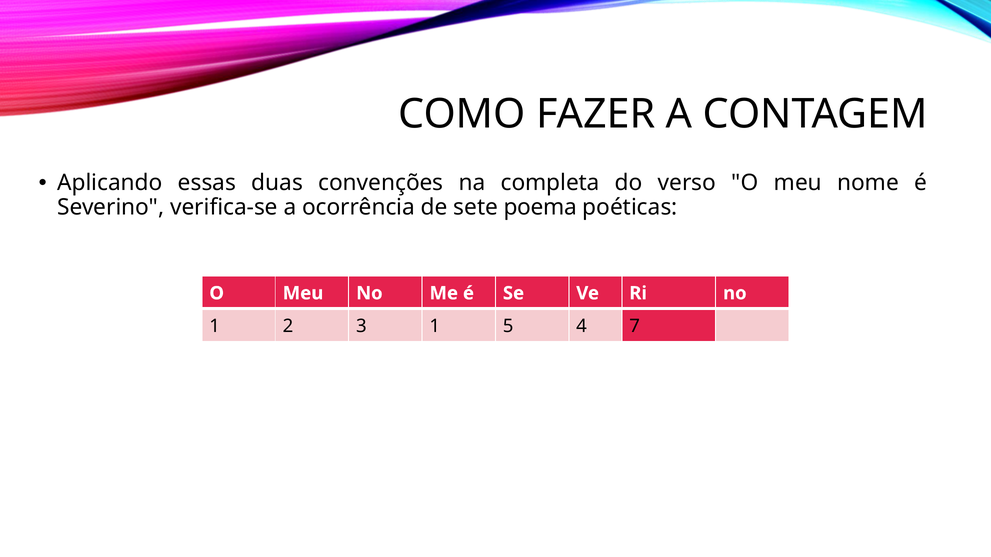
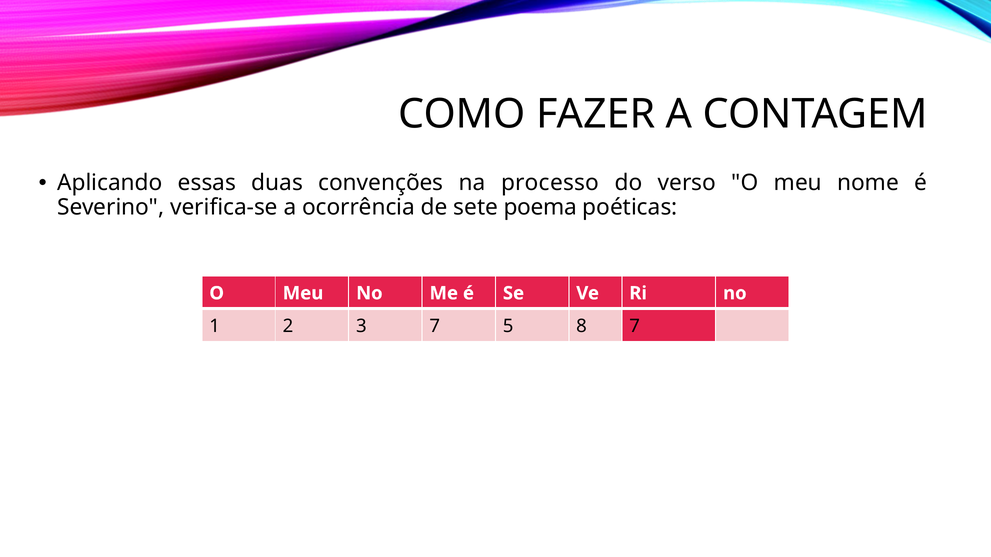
completa: completa -> processo
3 1: 1 -> 7
4: 4 -> 8
